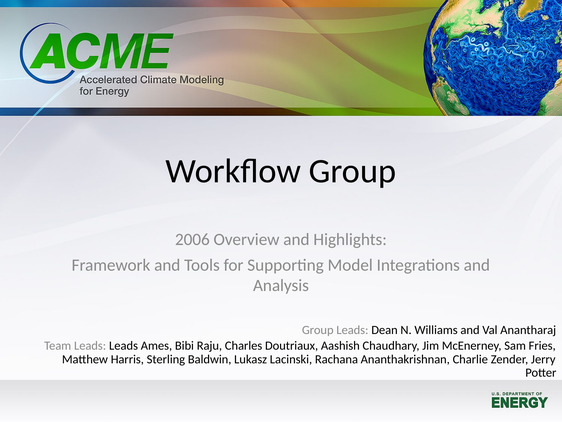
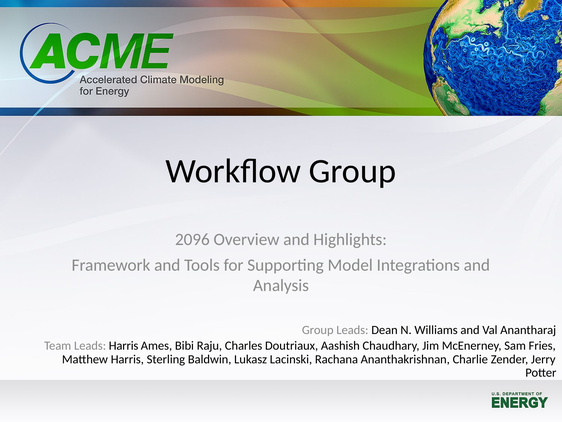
2006: 2006 -> 2096
Leads Leads: Leads -> Harris
